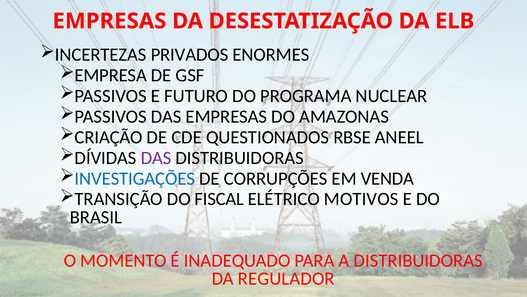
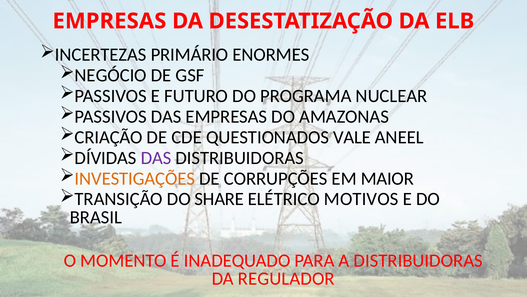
PRIVADOS: PRIVADOS -> PRIMÁRIO
EMPRESA: EMPRESA -> NEGÓCIO
RBSE: RBSE -> VALE
INVESTIGAÇÕES colour: blue -> orange
VENDA: VENDA -> MAIOR
FISCAL: FISCAL -> SHARE
